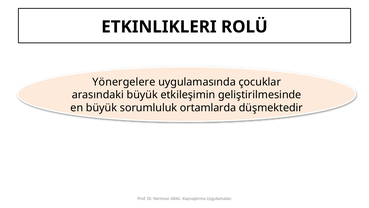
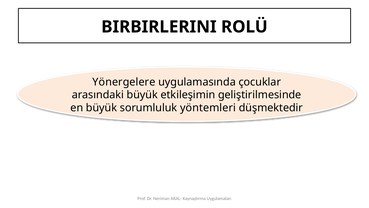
ETKINLIKLERI: ETKINLIKLERI -> BIRBIRLERINI
ortamlarda: ortamlarda -> yöntemleri
